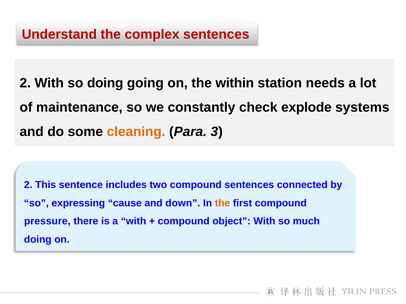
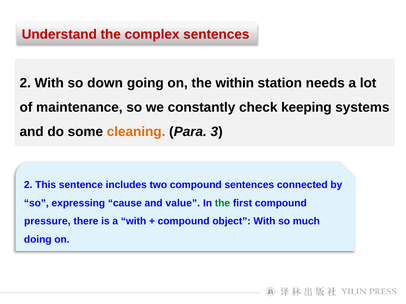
so doing: doing -> down
explode: explode -> keeping
down: down -> value
the at (223, 203) colour: orange -> green
